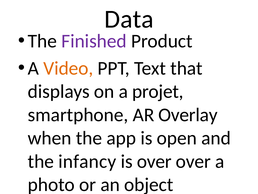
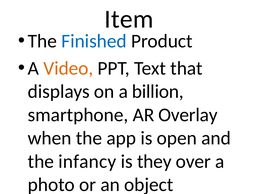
Data: Data -> Item
Finished colour: purple -> blue
projet: projet -> billion
is over: over -> they
